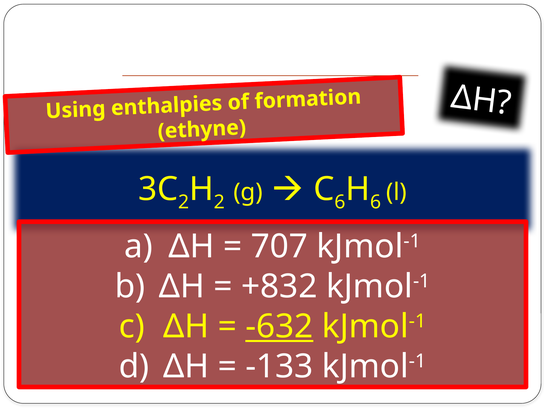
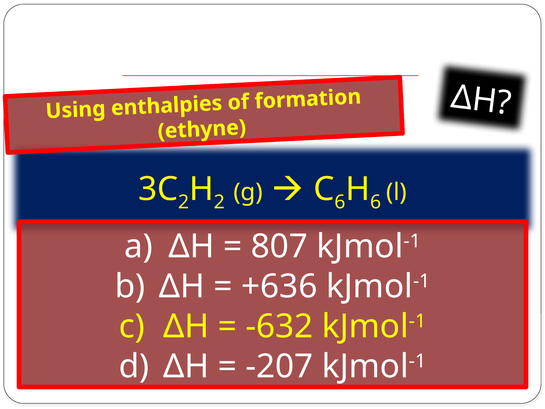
707: 707 -> 807
+832: +832 -> +636
-632 underline: present -> none
-133: -133 -> -207
